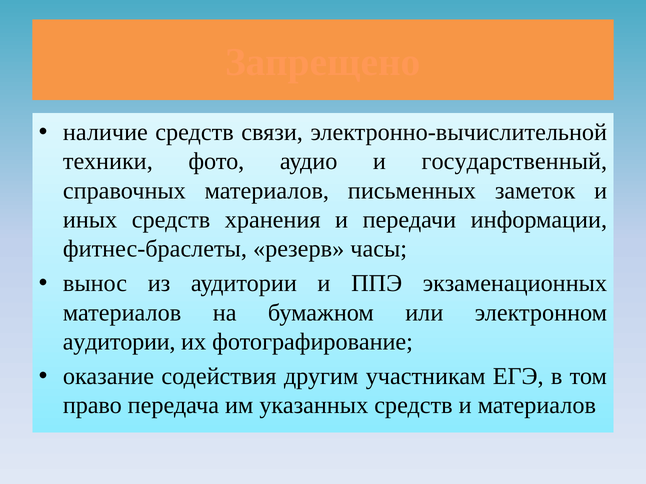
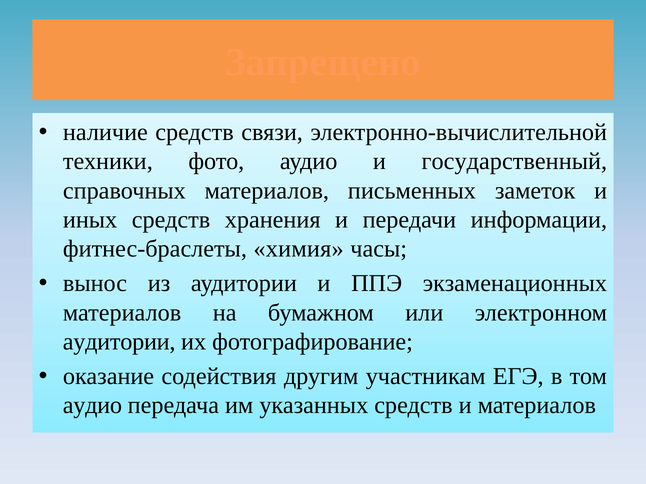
резерв: резерв -> химия
право at (92, 406): право -> аудио
